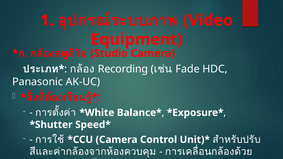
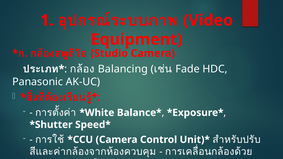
Recording: Recording -> Balancing
